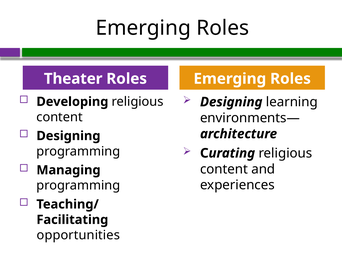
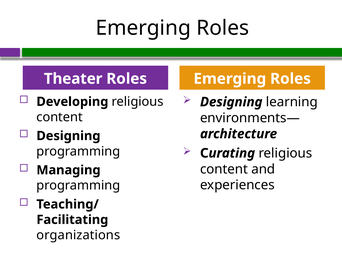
opportunities: opportunities -> organizations
